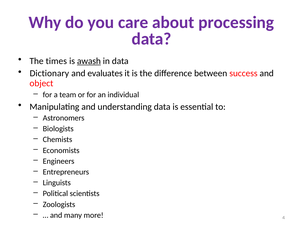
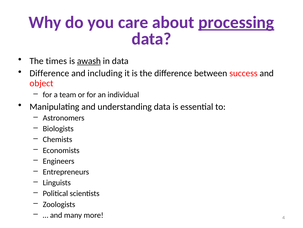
processing underline: none -> present
Dictionary at (49, 73): Dictionary -> Difference
evaluates: evaluates -> including
